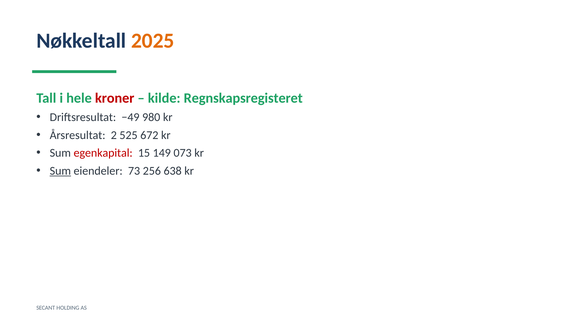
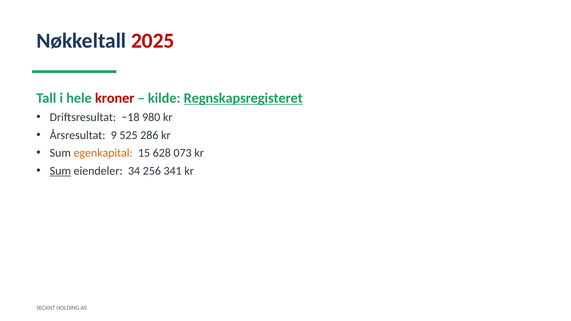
2025 colour: orange -> red
Regnskapsregisteret underline: none -> present
−49: −49 -> −18
2: 2 -> 9
672: 672 -> 286
egenkapital colour: red -> orange
149: 149 -> 628
73: 73 -> 34
638: 638 -> 341
